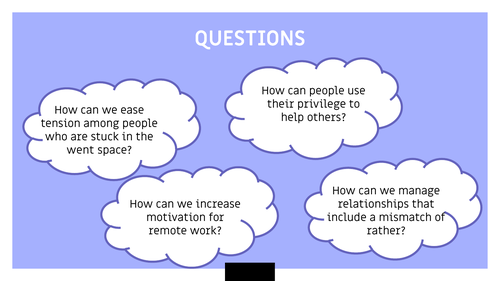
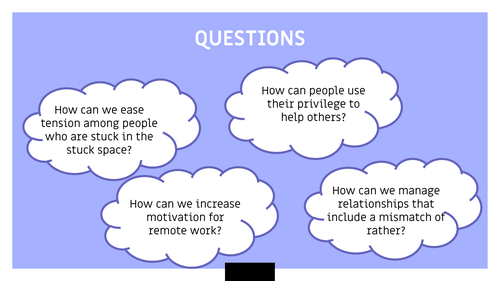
went at (80, 150): went -> stuck
